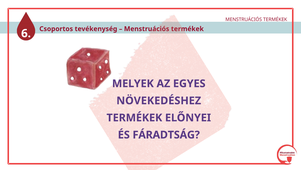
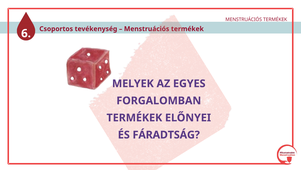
NÖVEKEDÉSHEZ: NÖVEKEDÉSHEZ -> FORGALOMBAN
